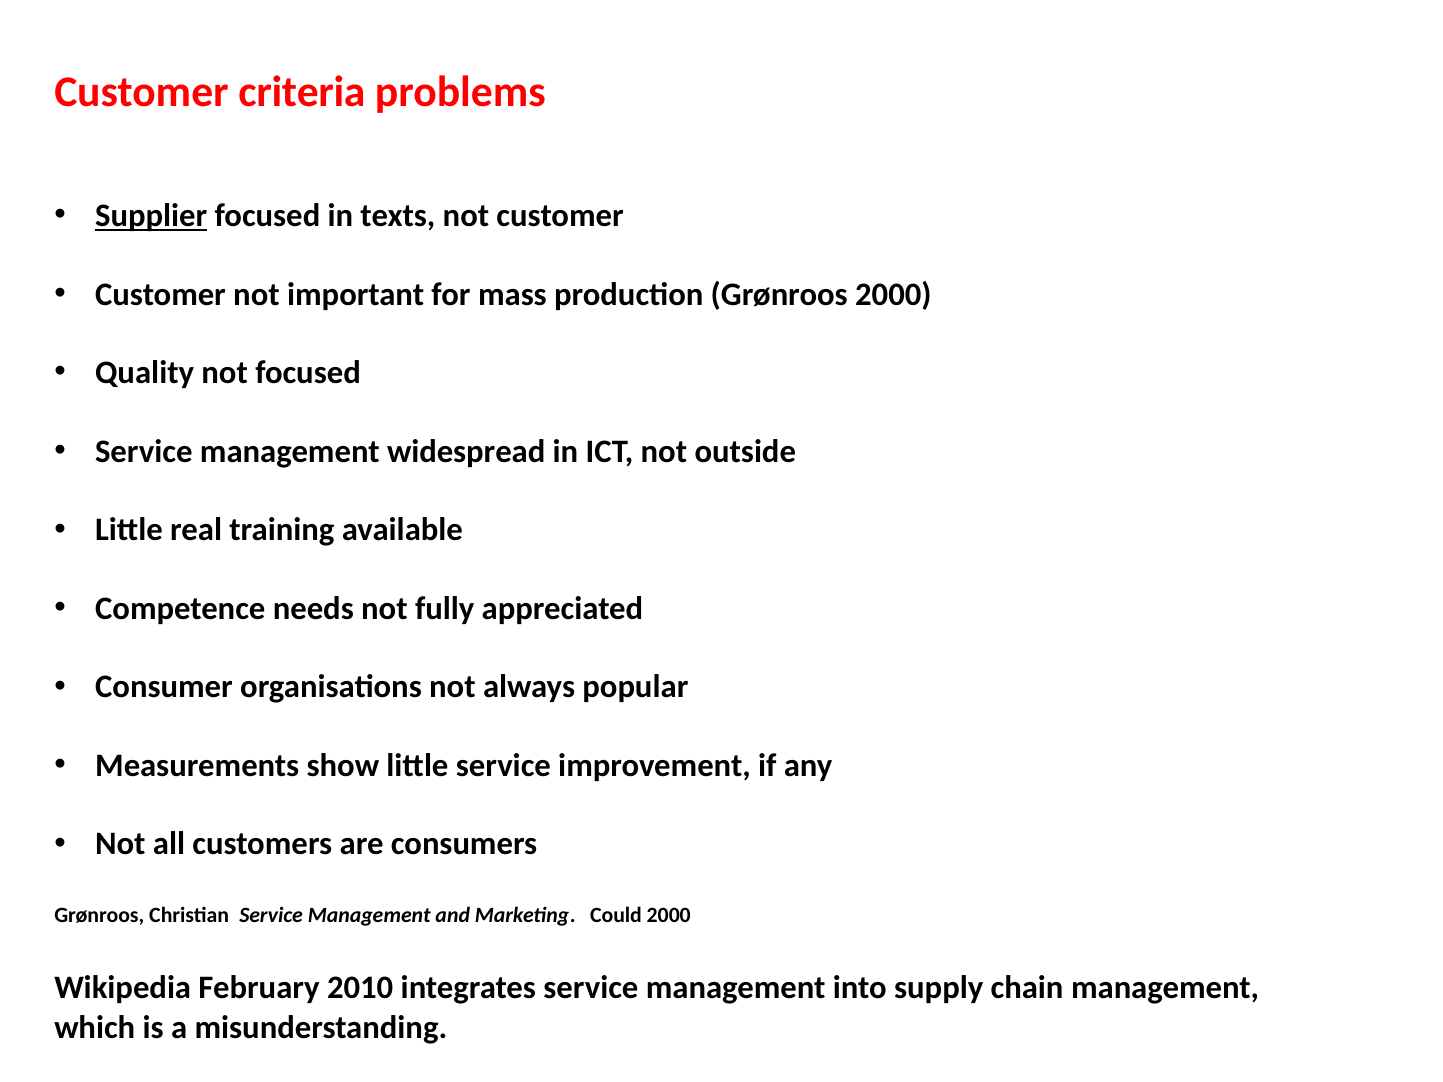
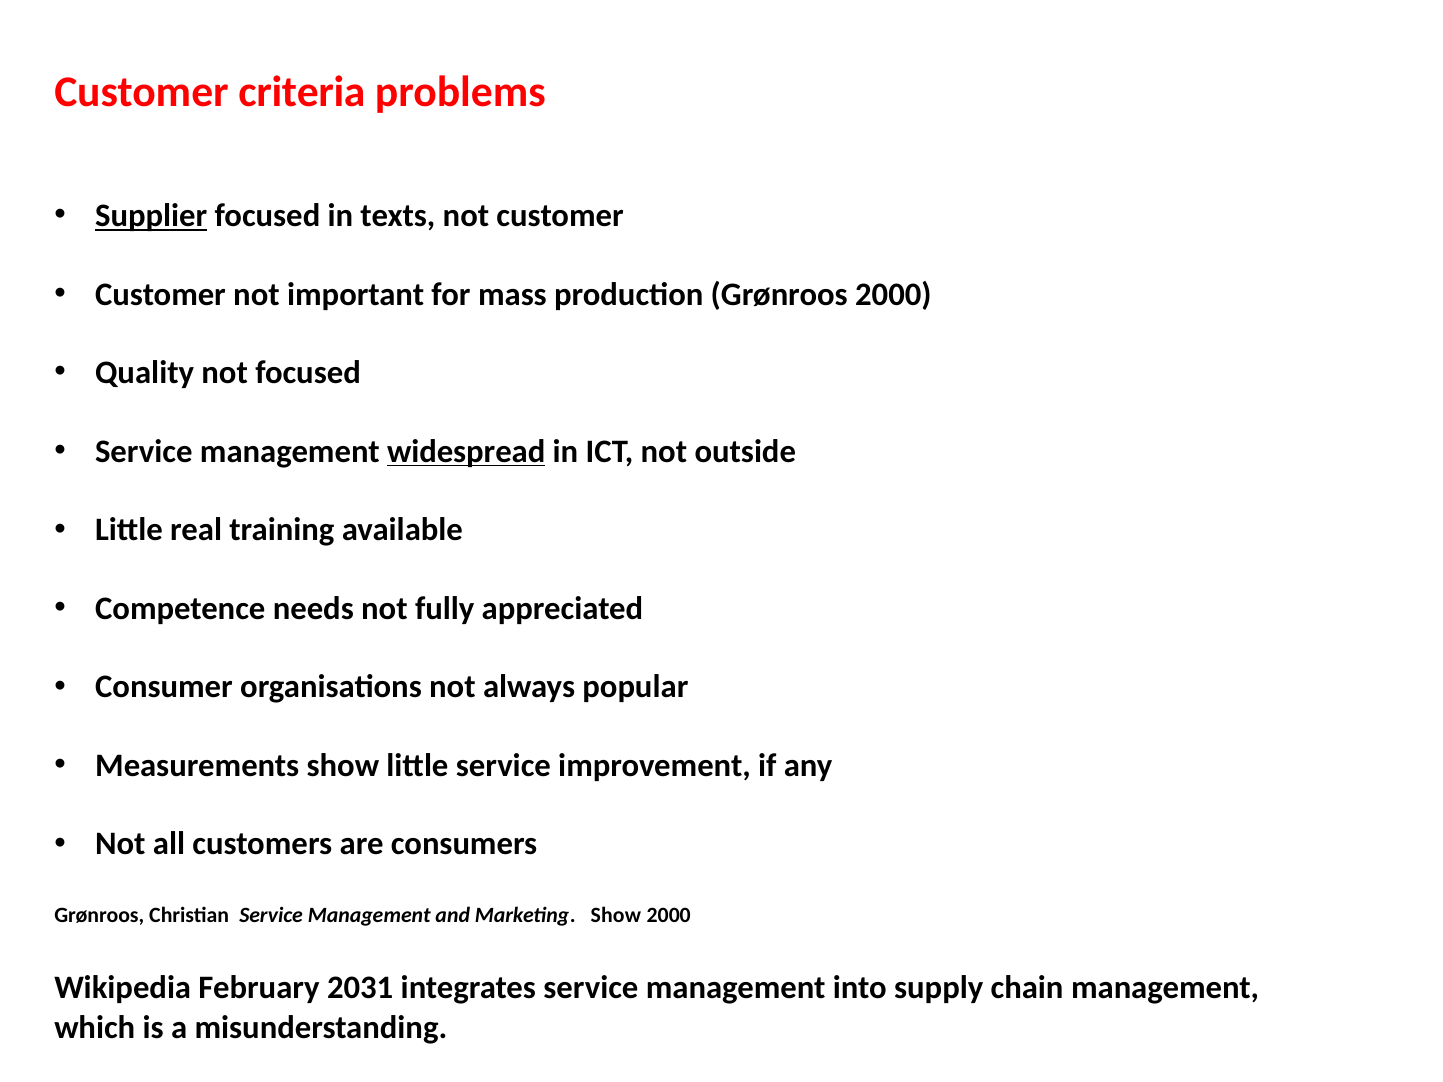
widespread underline: none -> present
Marketing Could: Could -> Show
2010: 2010 -> 2031
